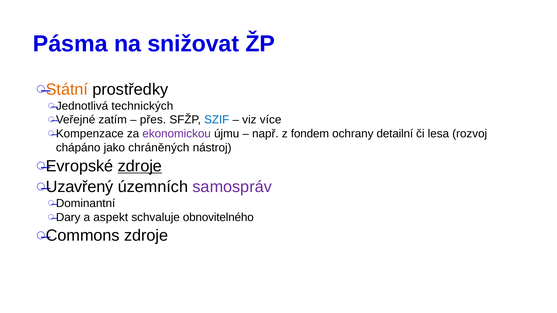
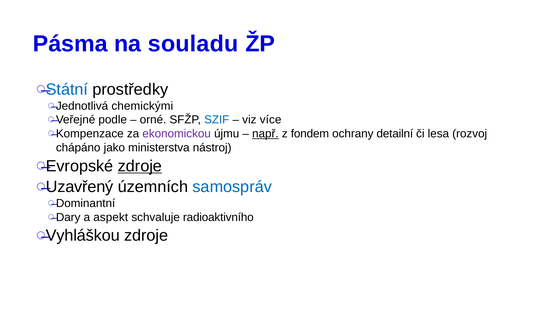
snižovat: snižovat -> souladu
Státní colour: orange -> blue
technických: technických -> chemickými
zatím: zatím -> podle
přes: přes -> orné
např underline: none -> present
chráněných: chráněných -> ministerstva
samospráv colour: purple -> blue
obnovitelného: obnovitelného -> radioaktivního
Commons: Commons -> Vyhláškou
